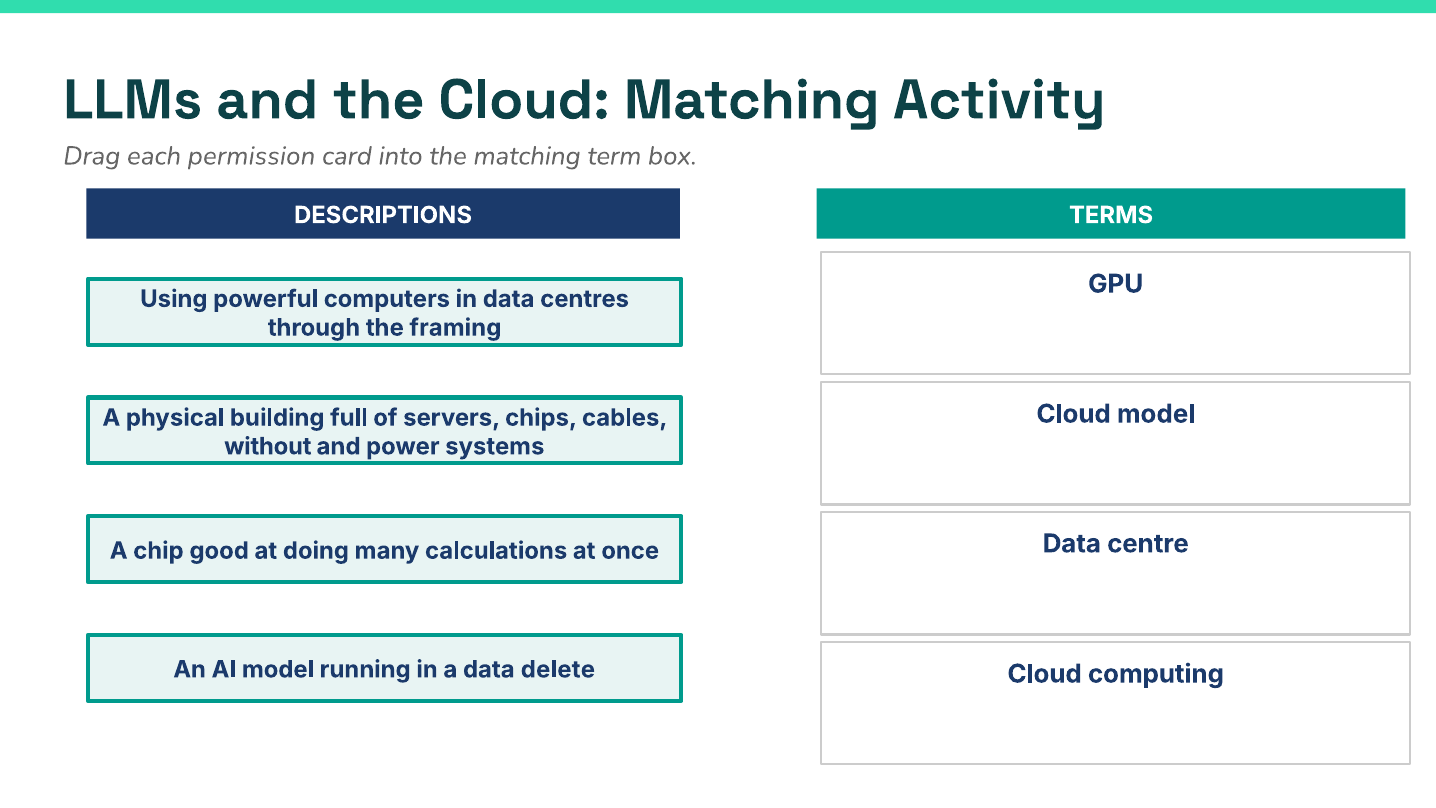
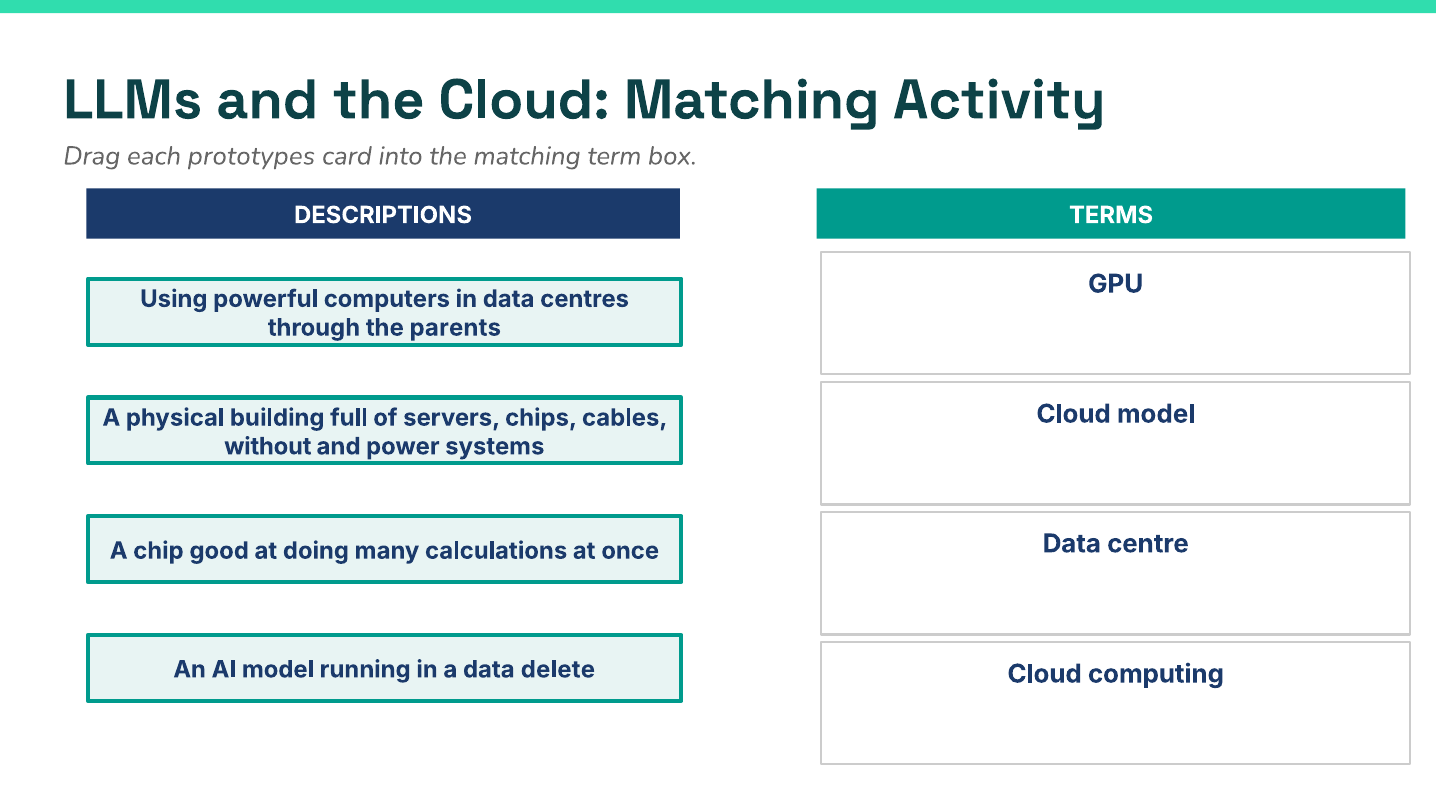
permission: permission -> prototypes
framing: framing -> parents
